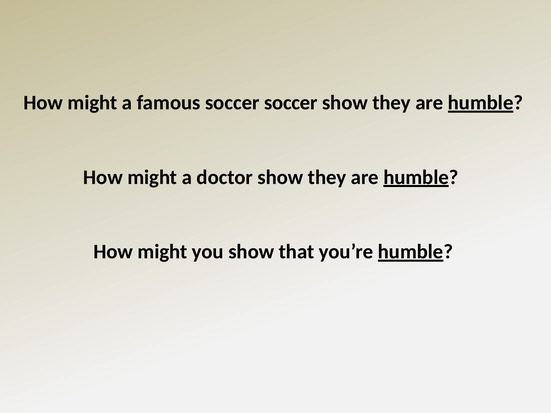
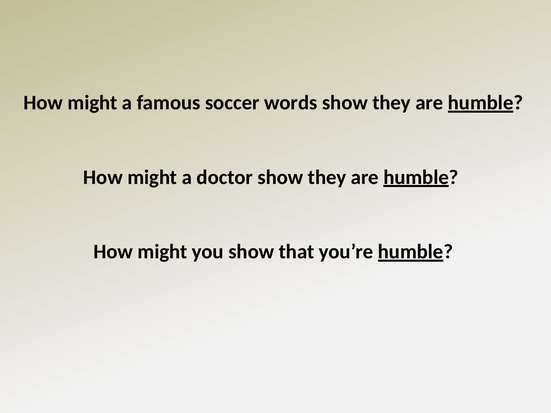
soccer soccer: soccer -> words
